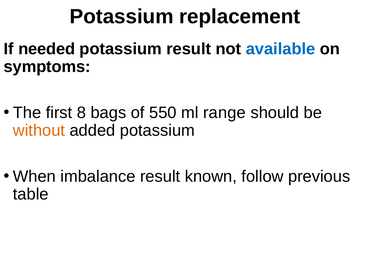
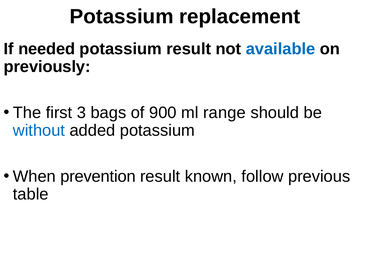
symptoms: symptoms -> previously
8: 8 -> 3
550: 550 -> 900
without colour: orange -> blue
imbalance: imbalance -> prevention
